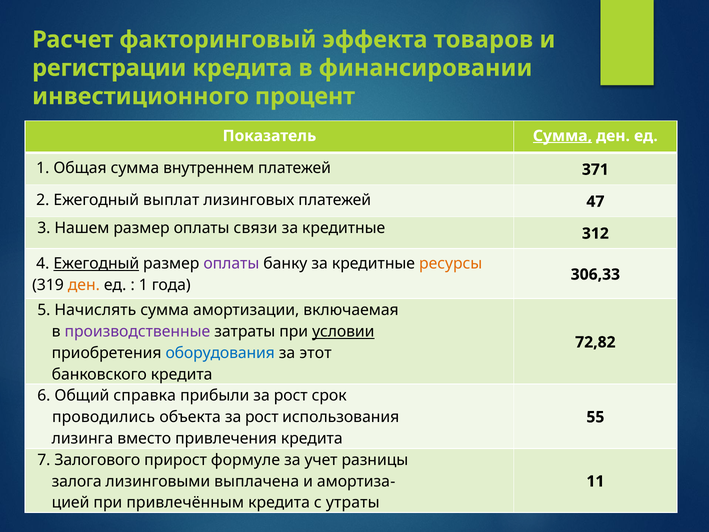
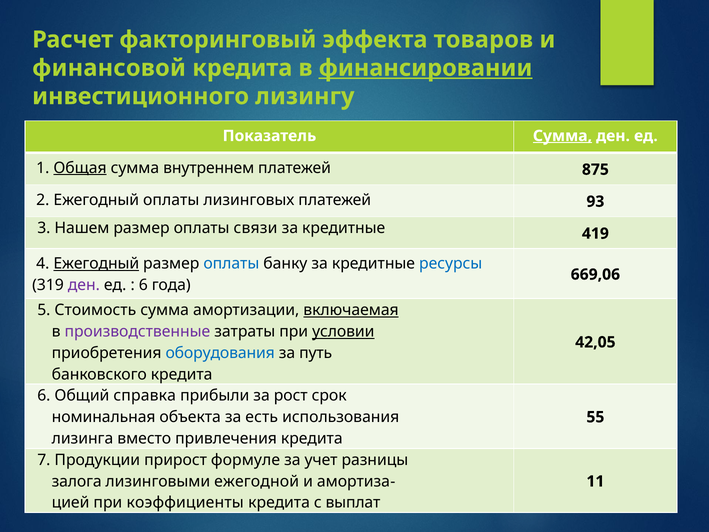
регистрации: регистрации -> финансовой
финансировании underline: none -> present
процент: процент -> лизингу
Общая underline: none -> present
371: 371 -> 875
Ежегодный выплат: выплат -> оплаты
47: 47 -> 93
312: 312 -> 419
оплаты at (231, 264) colour: purple -> blue
ресурсы colour: orange -> blue
306,33: 306,33 -> 669,06
ден at (84, 285) colour: orange -> purple
1 at (143, 285): 1 -> 6
Начислять: Начислять -> Стоимость
включаемая underline: none -> present
72,82: 72,82 -> 42,05
этот: этот -> путь
проводились: проводились -> номинальная
объекта за рост: рост -> есть
Залогового: Залогового -> Продукции
выплачена: выплачена -> ежегодной
привлечённым: привлечённым -> коэффициенты
утраты: утраты -> выплат
